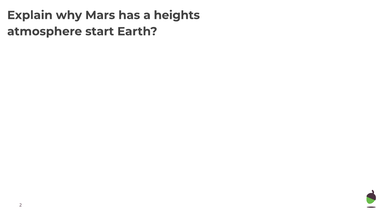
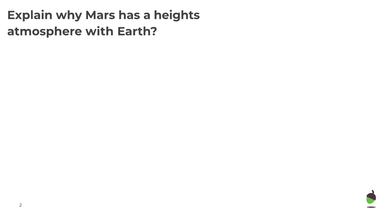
start: start -> with
